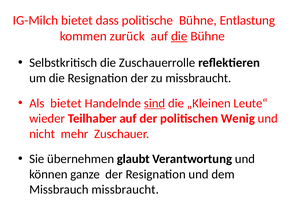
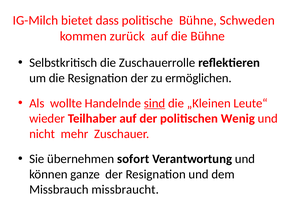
Entlastung: Entlastung -> Schweden
die at (179, 36) underline: present -> none
zu missbraucht: missbraucht -> ermöglichen
Als bietet: bietet -> wollte
glaubt: glaubt -> sofort
